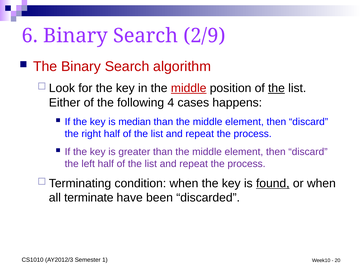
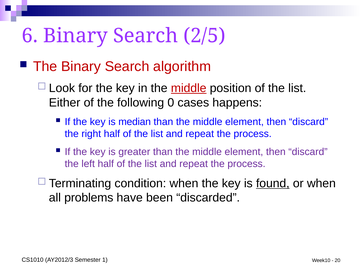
2/9: 2/9 -> 2/5
the at (276, 88) underline: present -> none
4: 4 -> 0
terminate: terminate -> problems
